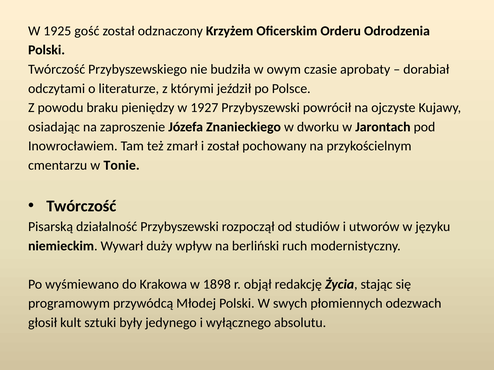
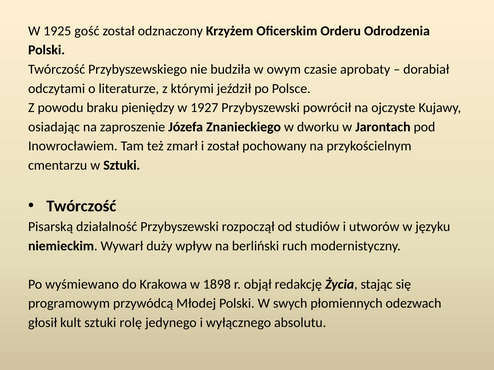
w Tonie: Tonie -> Sztuki
były: były -> rolę
